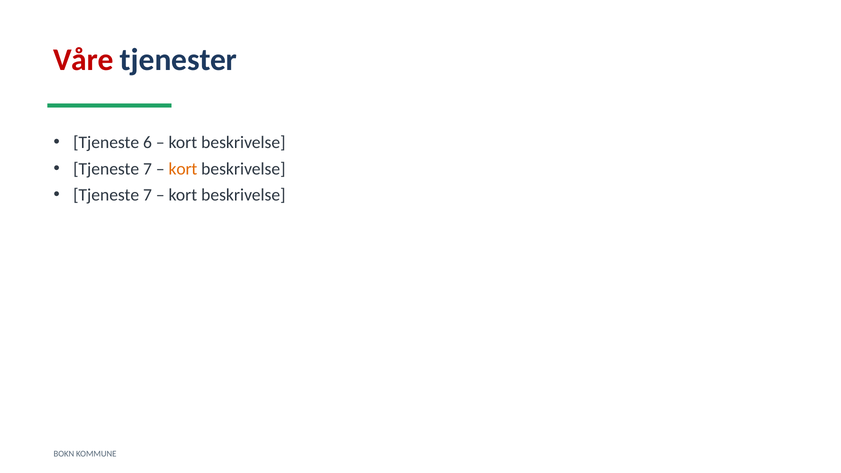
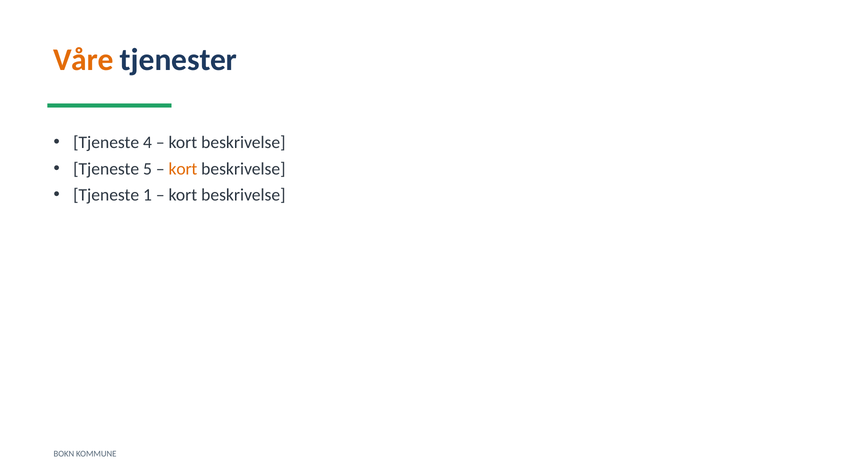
Våre colour: red -> orange
6: 6 -> 4
7 at (147, 169): 7 -> 5
7 at (147, 195): 7 -> 1
